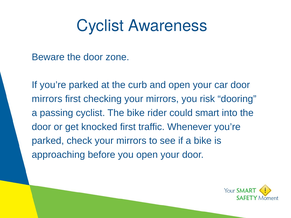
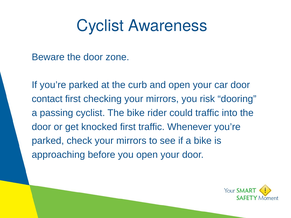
mirrors at (47, 99): mirrors -> contact
could smart: smart -> traffic
